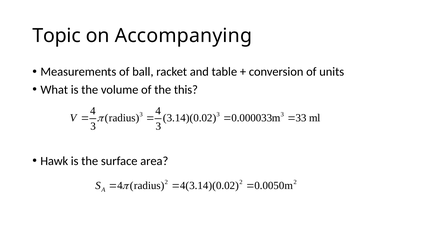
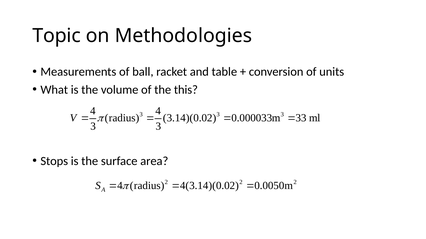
Accompanying: Accompanying -> Methodologies
Hawk: Hawk -> Stops
